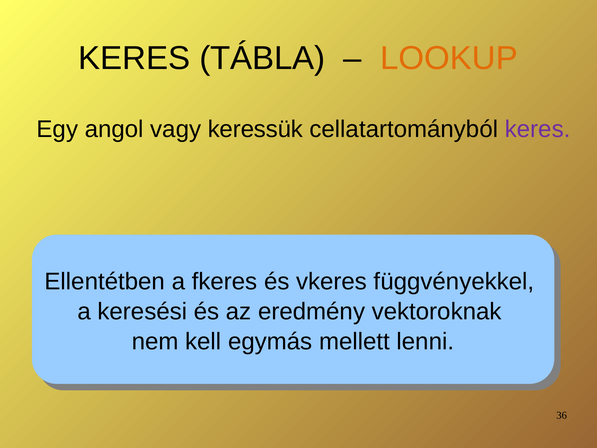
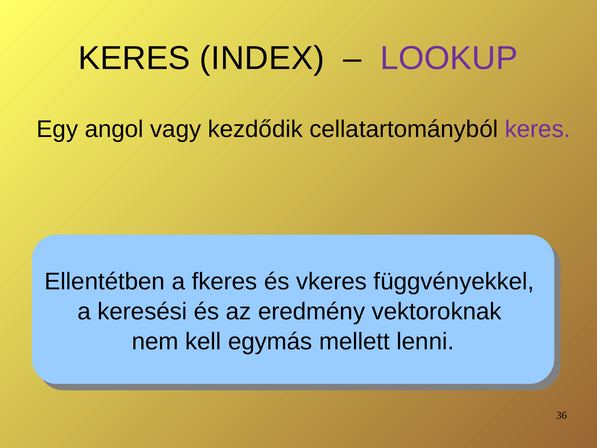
TÁBLA: TÁBLA -> INDEX
LOOKUP colour: orange -> purple
keressük: keressük -> kezdődik
